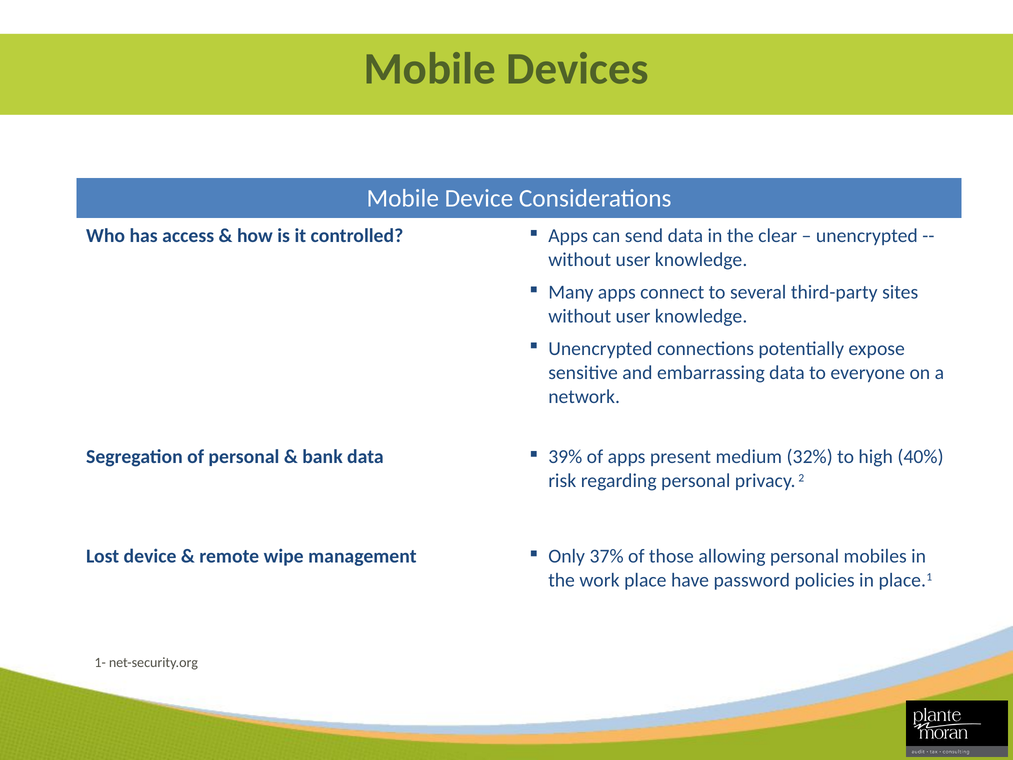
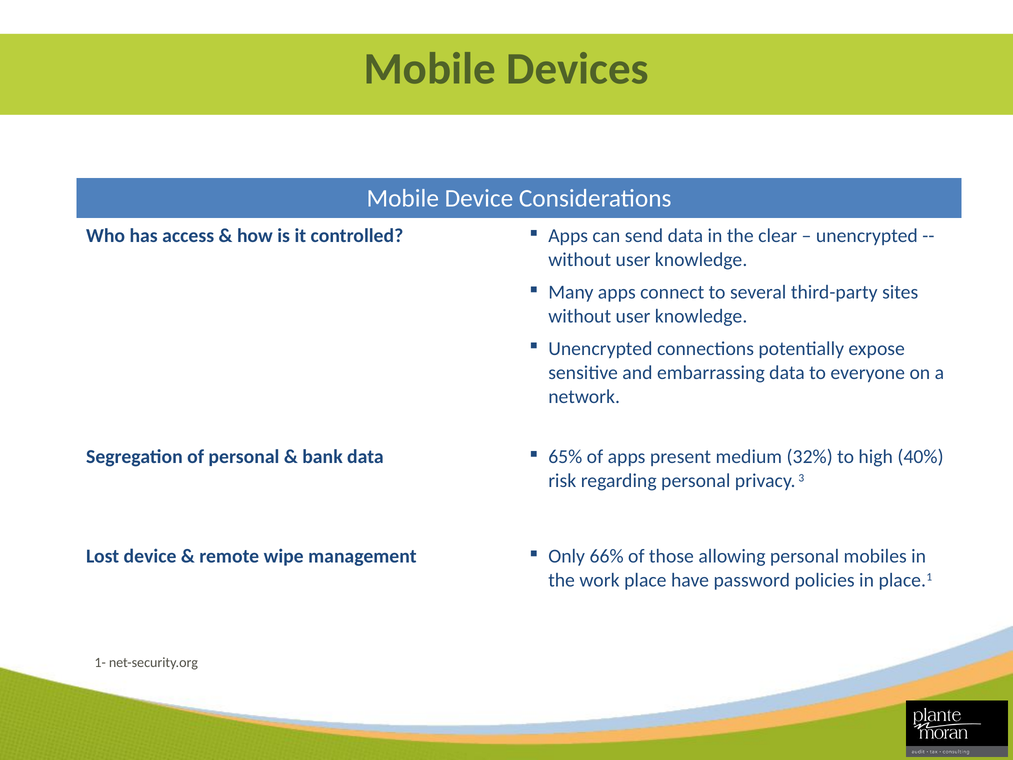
39%: 39% -> 65%
2: 2 -> 3
37%: 37% -> 66%
